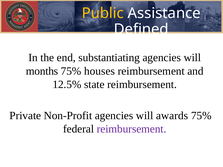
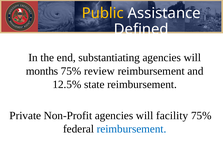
houses: houses -> review
awards: awards -> facility
reimbursement at (132, 129) colour: purple -> blue
